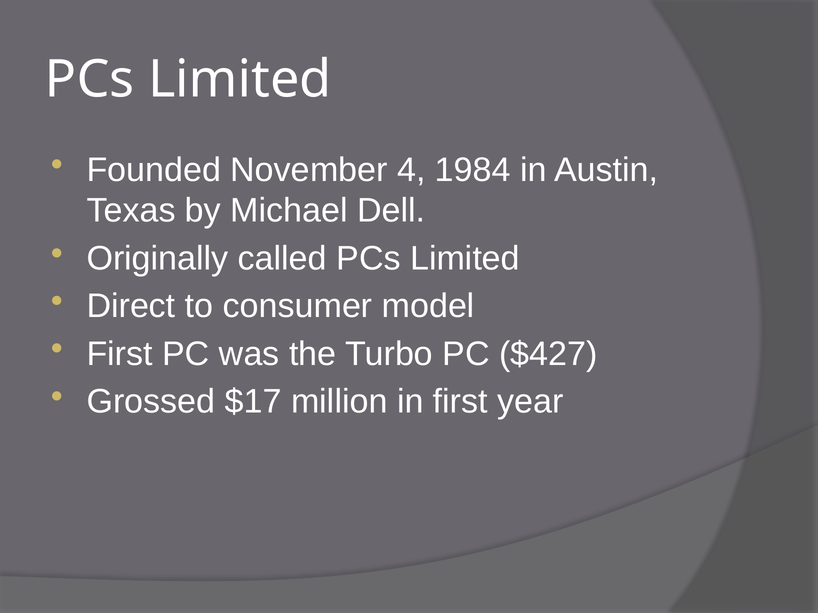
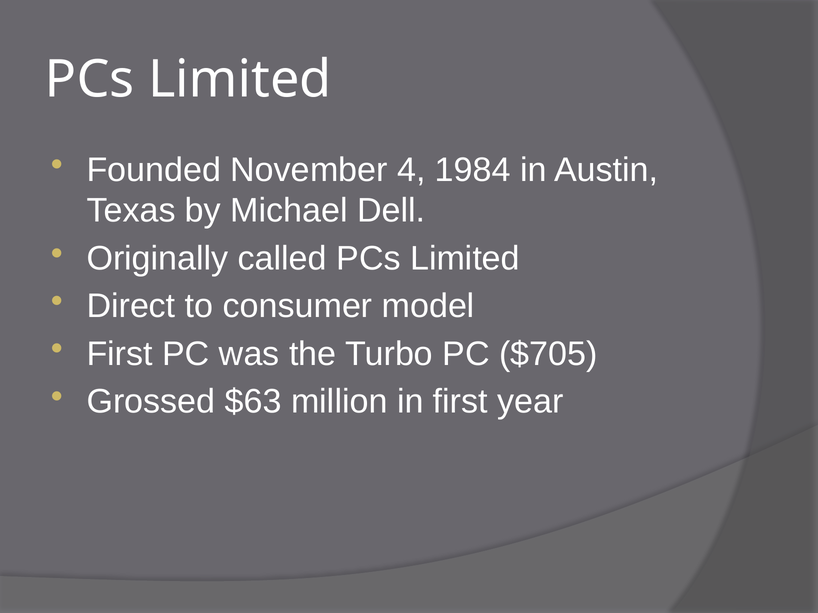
$427: $427 -> $705
$17: $17 -> $63
